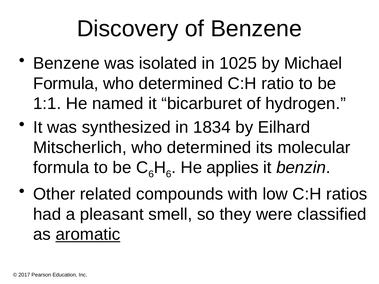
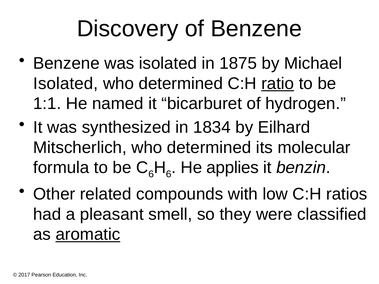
1025: 1025 -> 1875
Formula at (66, 84): Formula -> Isolated
ratio underline: none -> present
